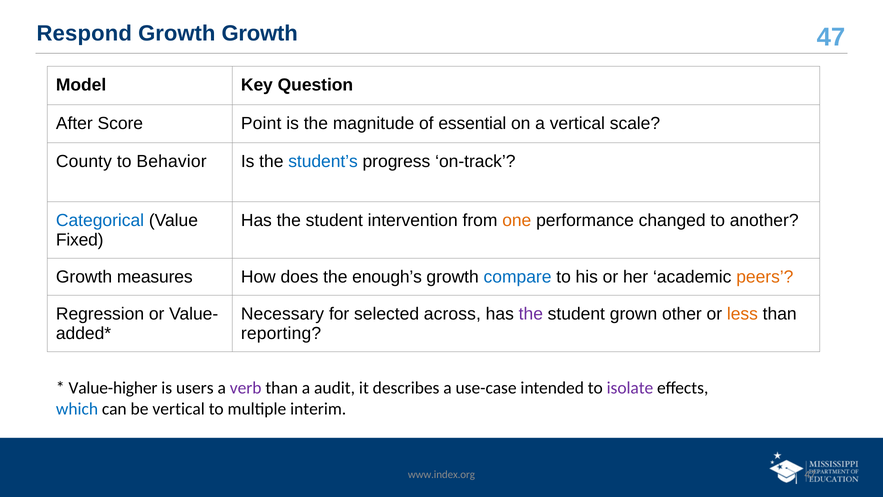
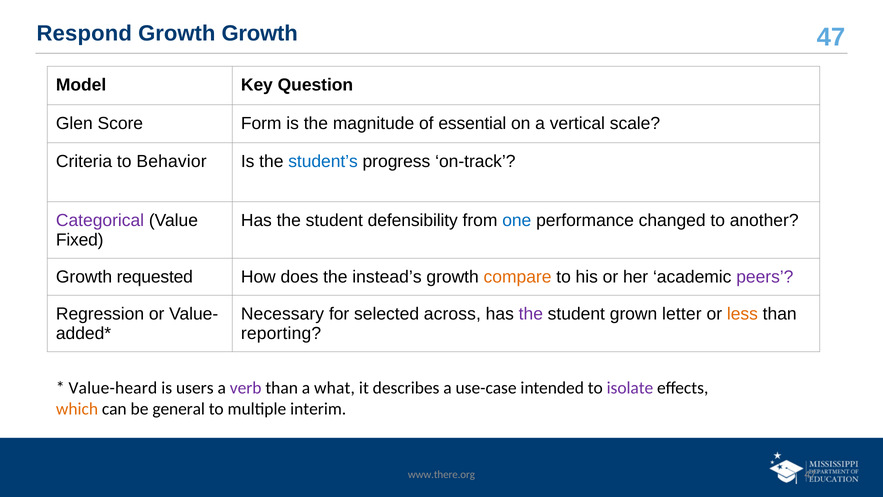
After: After -> Glen
Point: Point -> Form
County: County -> Criteria
Categorical colour: blue -> purple
intervention: intervention -> defensibility
one colour: orange -> blue
measures: measures -> requested
enough’s: enough’s -> instead’s
compare colour: blue -> orange
peers colour: orange -> purple
other: other -> letter
Value-higher: Value-higher -> Value-heard
audit: audit -> what
which colour: blue -> orange
be vertical: vertical -> general
www.index.org: www.index.org -> www.there.org
